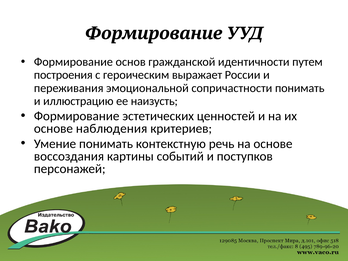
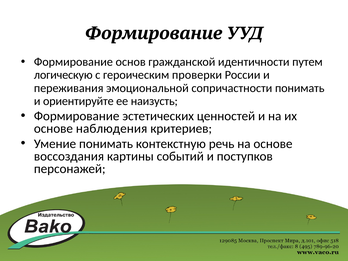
построения: построения -> логическую
выражает: выражает -> проверки
иллюстрацию: иллюстрацию -> ориентируйте
